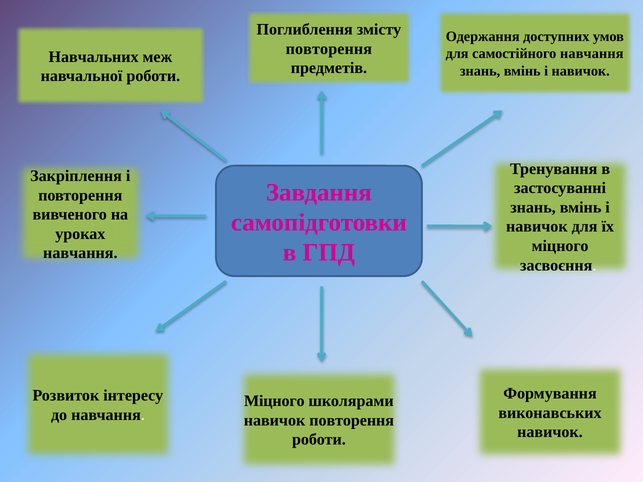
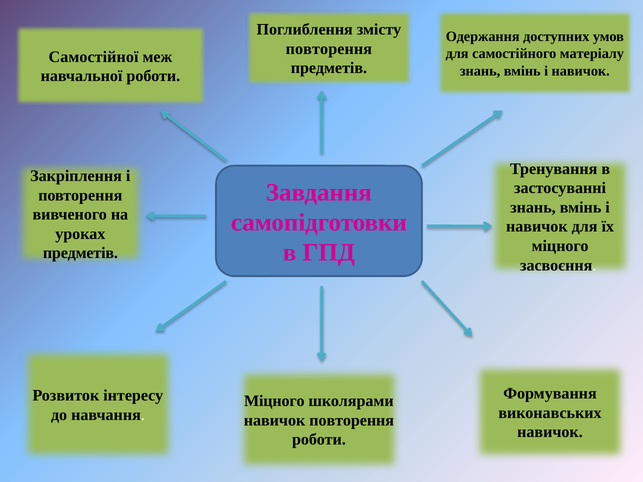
самостійного навчання: навчання -> матеріалу
Навчальних: Навчальних -> Самостійної
навчання at (80, 253): навчання -> предметів
